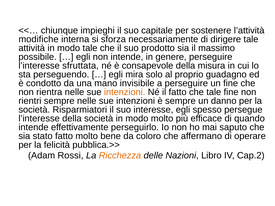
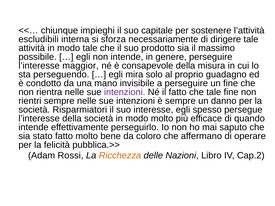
modifiche: modifiche -> escludibili
sfruttata: sfruttata -> maggior
intenzioni at (125, 92) colour: orange -> purple
